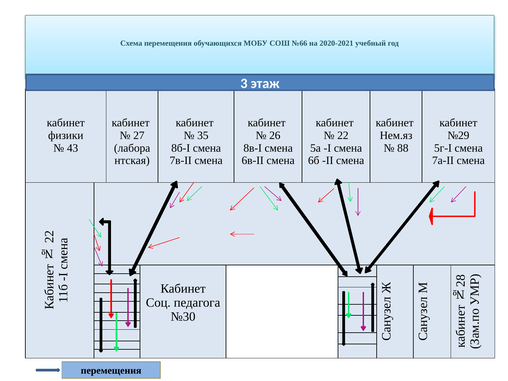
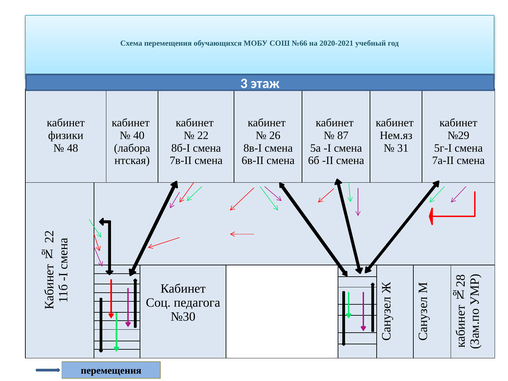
27: 27 -> 40
35: 35 -> 22
22: 22 -> 87
43: 43 -> 48
88: 88 -> 31
